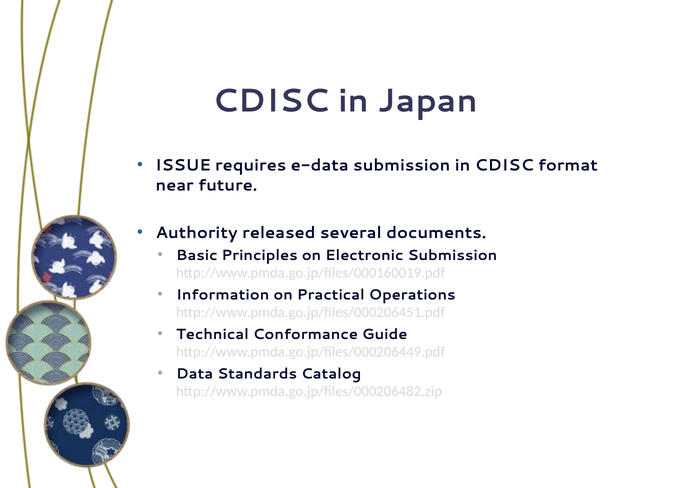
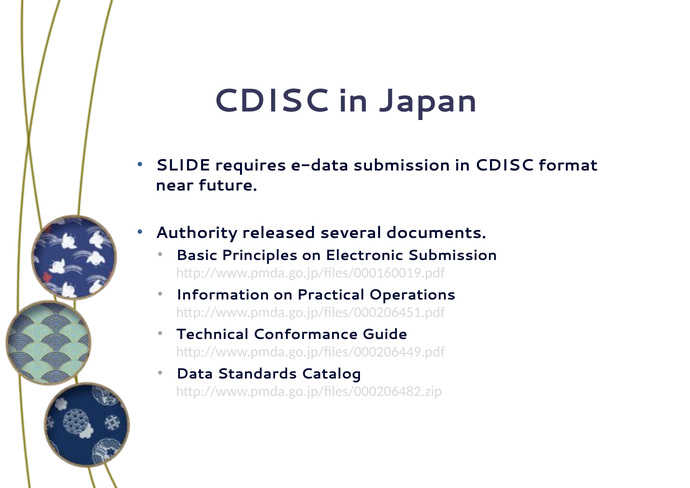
ISSUE: ISSUE -> SLIDE
